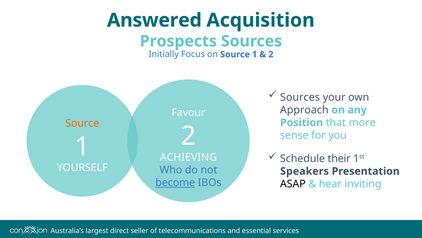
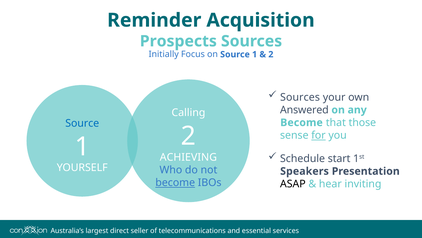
Answered: Answered -> Reminder
Approach: Approach -> Answered
Favour: Favour -> Calling
Source at (82, 123) colour: orange -> blue
Position at (302, 122): Position -> Become
more: more -> those
for underline: none -> present
their: their -> start
